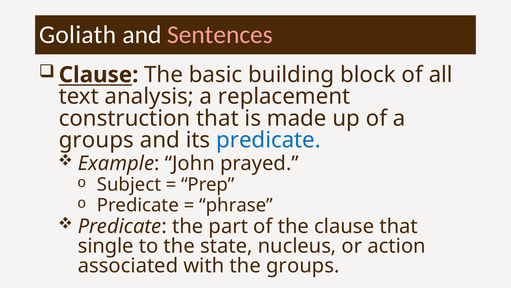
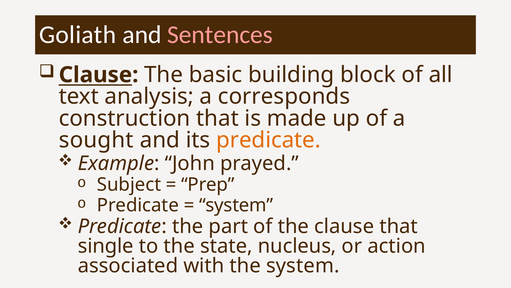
replacement: replacement -> corresponds
groups at (96, 140): groups -> sought
predicate at (269, 140) colour: blue -> orange
phrase at (236, 205): phrase -> system
the groups: groups -> system
